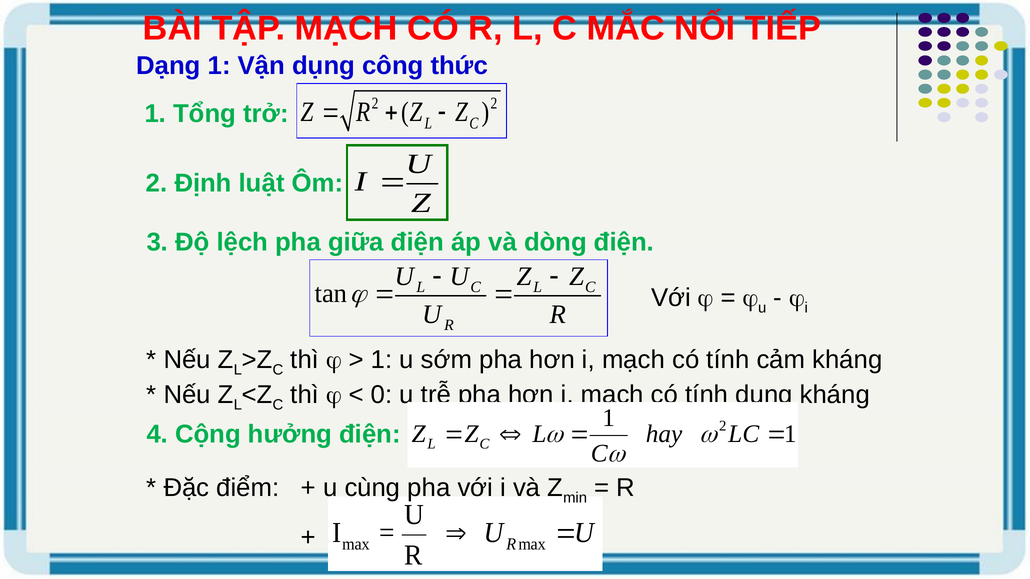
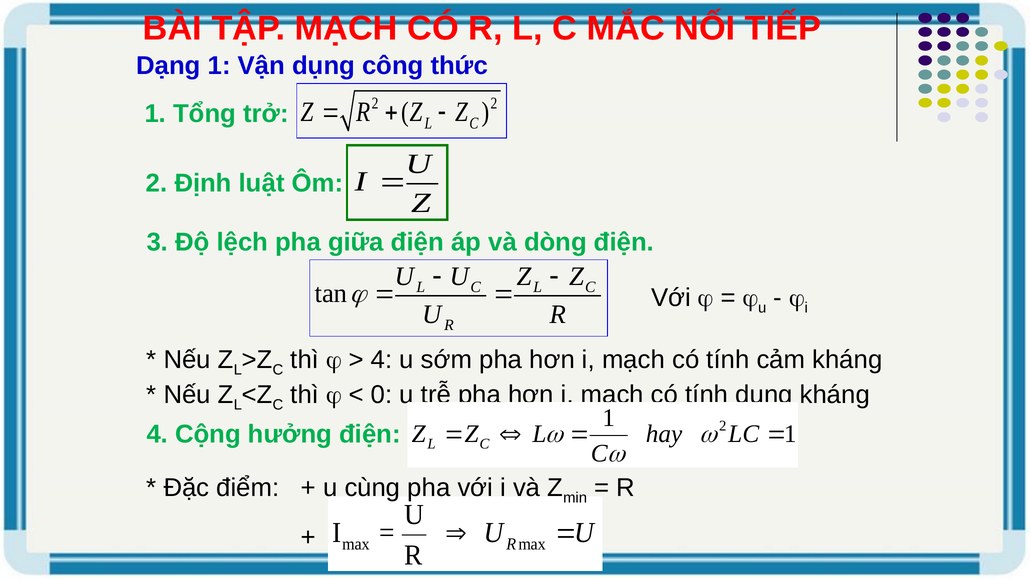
1 at (382, 360): 1 -> 4
